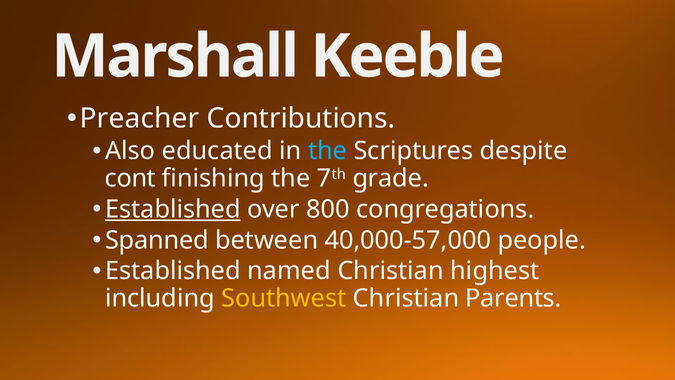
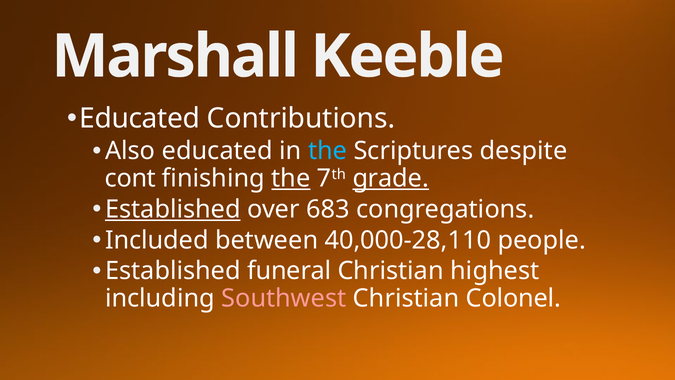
Preacher at (140, 119): Preacher -> Educated
the at (291, 178) underline: none -> present
grade underline: none -> present
800: 800 -> 683
Spanned: Spanned -> Included
40,000-57,000: 40,000-57,000 -> 40,000-28,110
named: named -> funeral
Southwest colour: yellow -> pink
Parents: Parents -> Colonel
